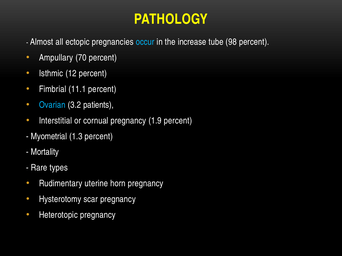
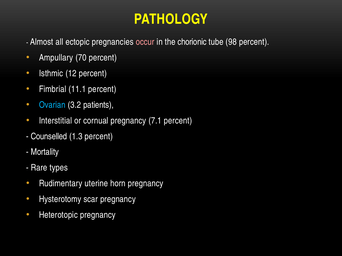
occur colour: light blue -> pink
increase: increase -> chorionic
1.9: 1.9 -> 7.1
Myometrial: Myometrial -> Counselled
